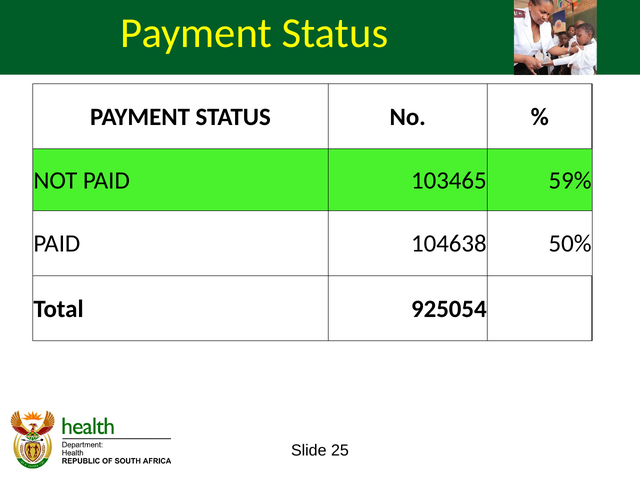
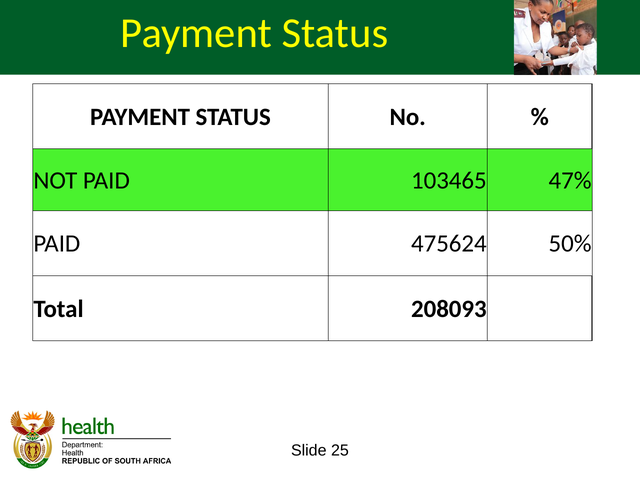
59%: 59% -> 47%
104638: 104638 -> 475624
925054: 925054 -> 208093
